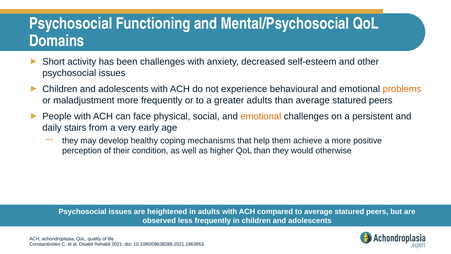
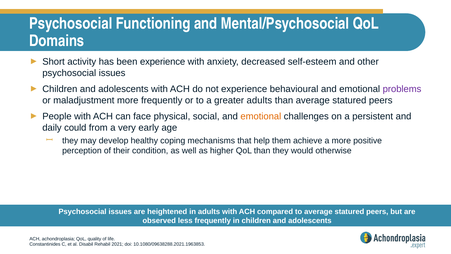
been challenges: challenges -> experience
problems colour: orange -> purple
stairs: stairs -> could
